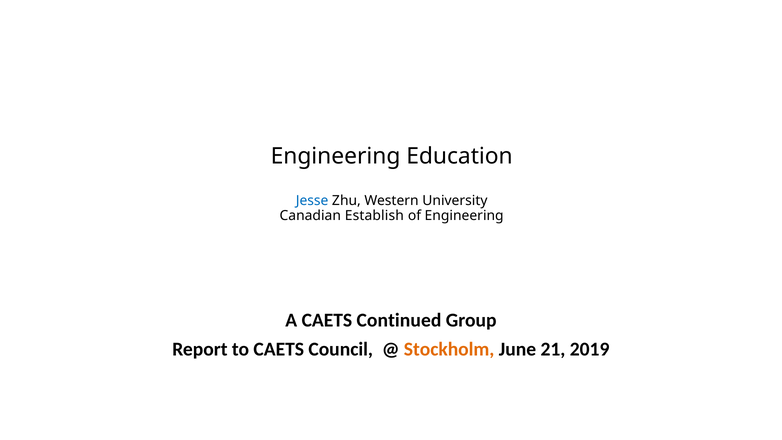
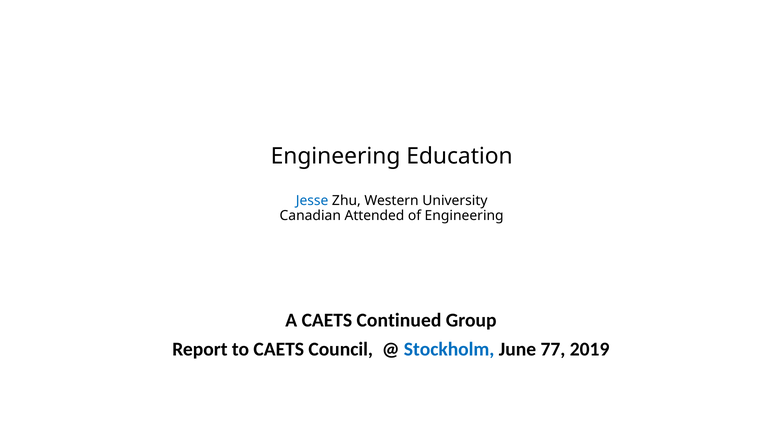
Establish: Establish -> Attended
Stockholm colour: orange -> blue
21: 21 -> 77
